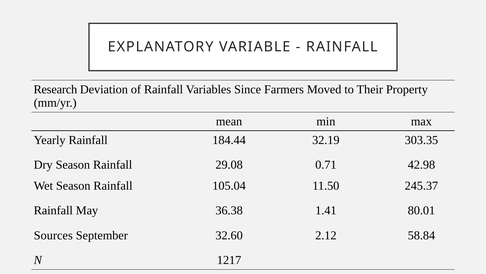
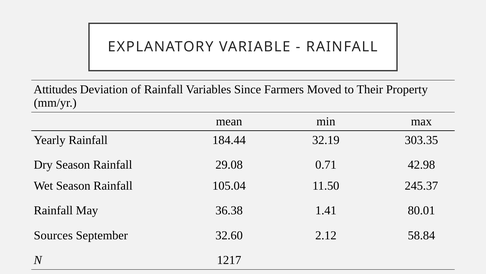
Research: Research -> Attitudes
